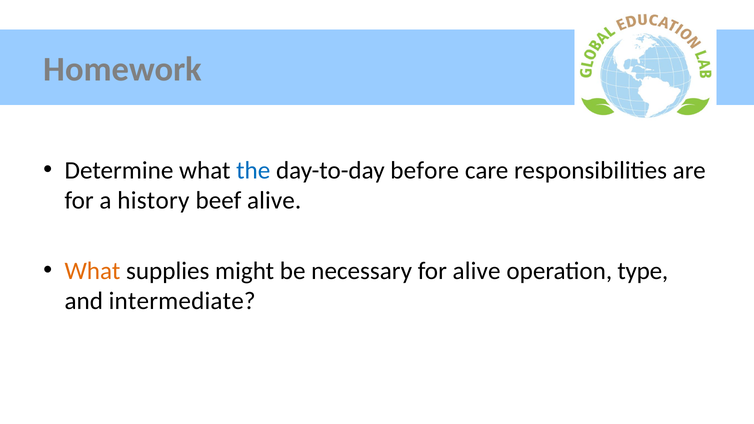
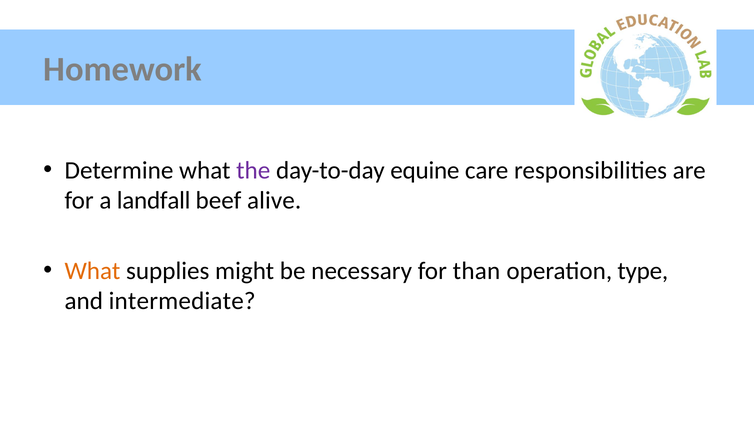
the colour: blue -> purple
before: before -> equine
history: history -> landfall
for alive: alive -> than
